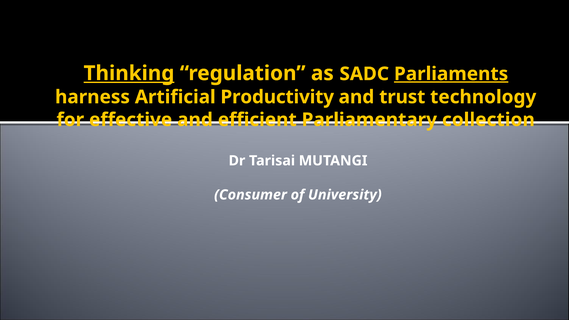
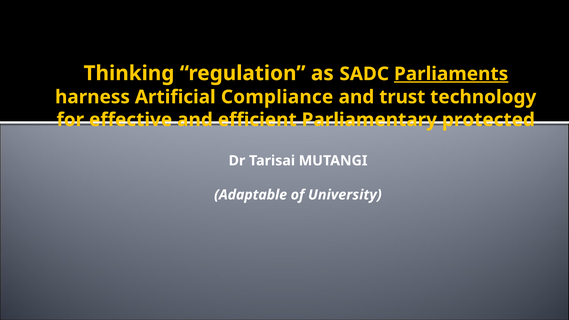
Thinking underline: present -> none
Productivity: Productivity -> Compliance
collection: collection -> protected
Consumer: Consumer -> Adaptable
